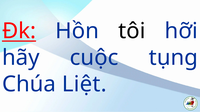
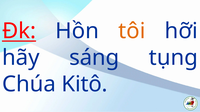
tôi colour: black -> orange
cuộc: cuộc -> sáng
Liệt: Liệt -> Kitô
